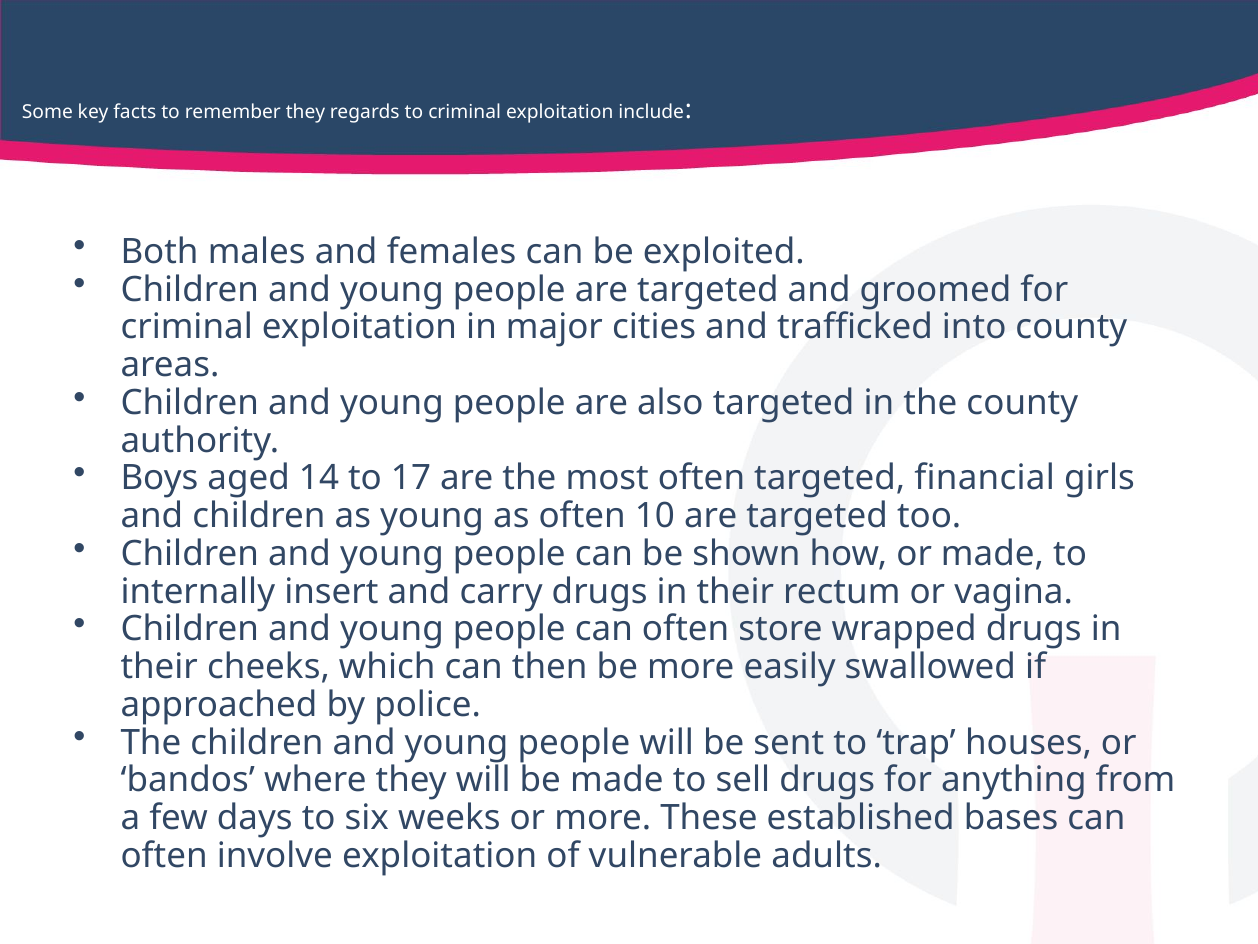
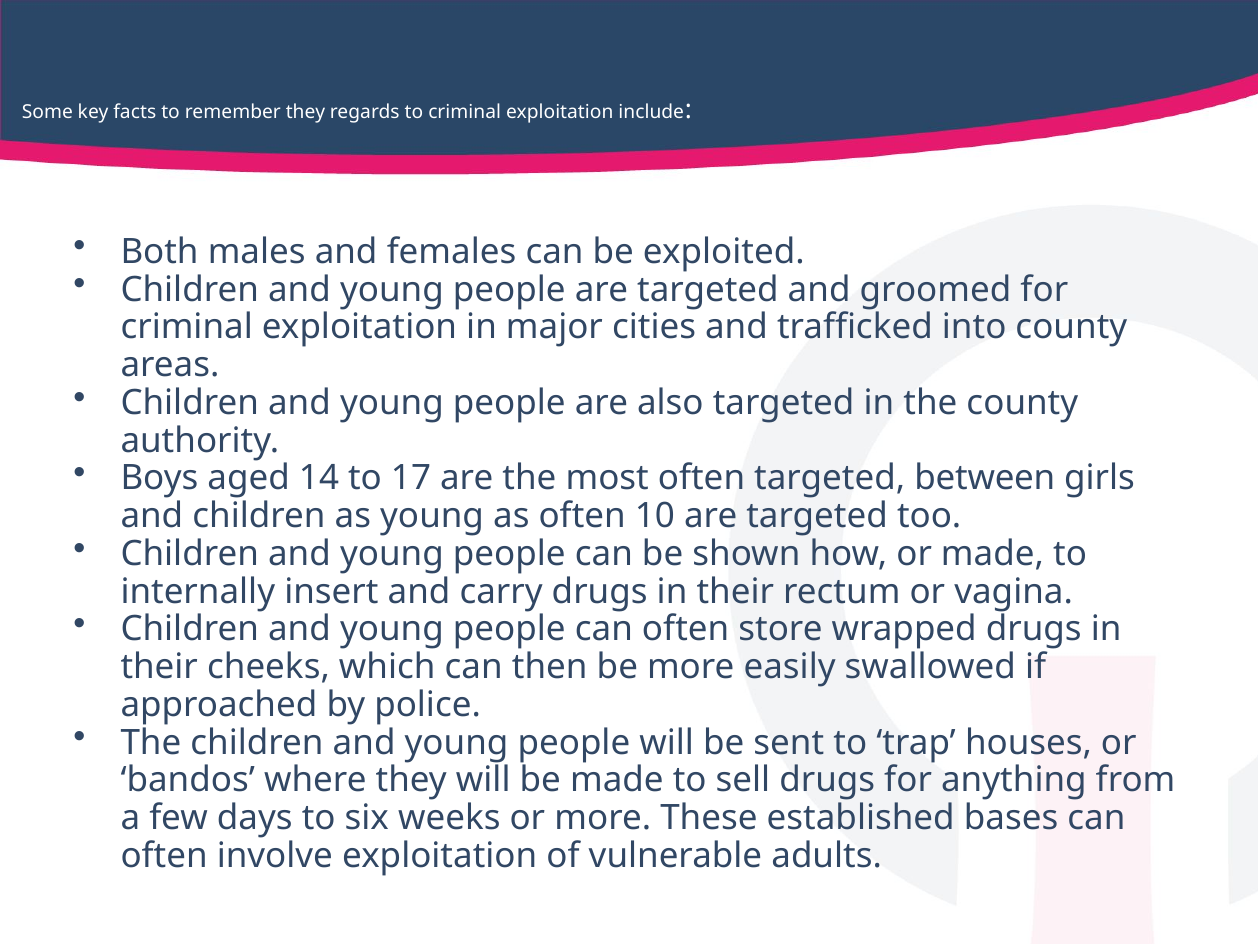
financial: financial -> between
